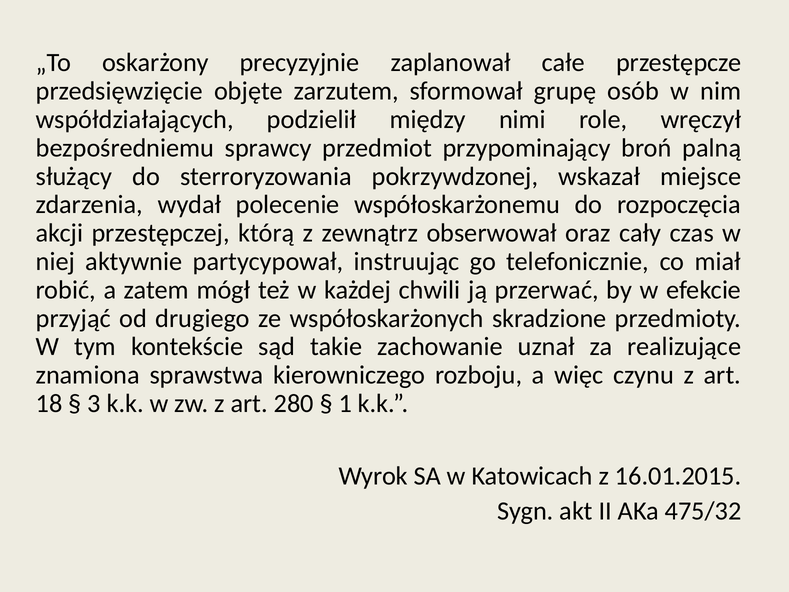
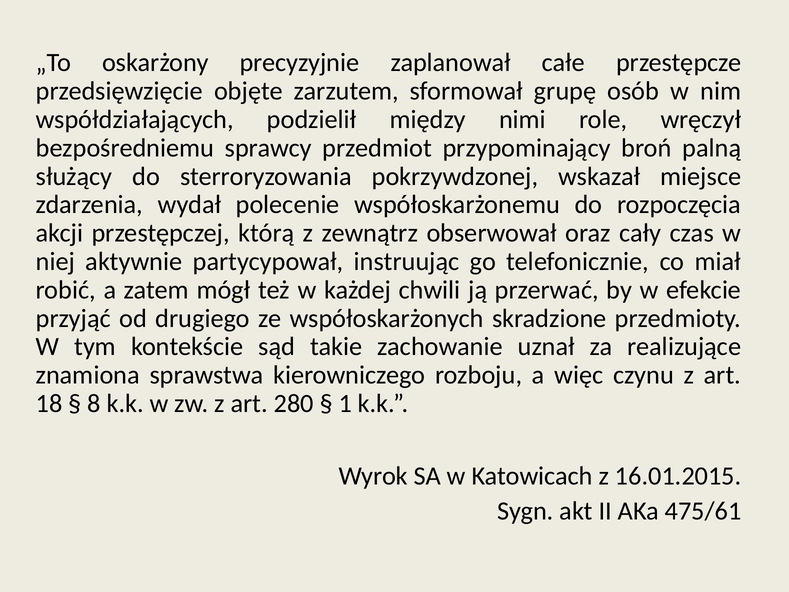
3: 3 -> 8
475/32: 475/32 -> 475/61
